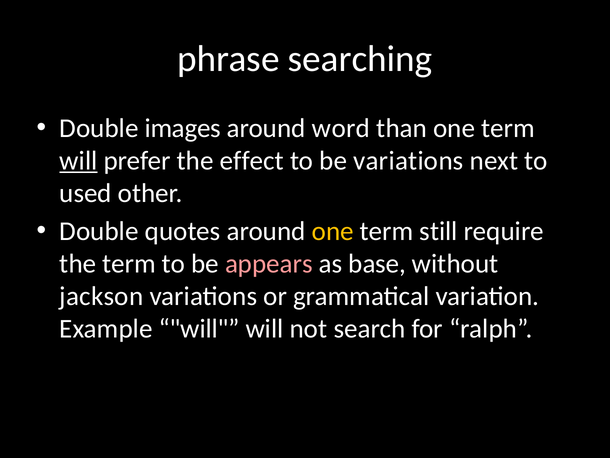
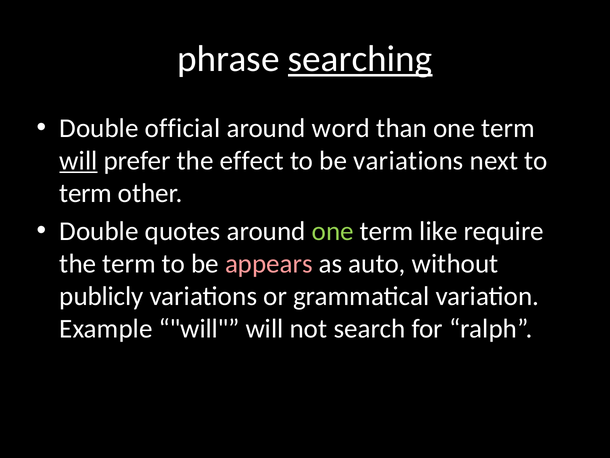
searching underline: none -> present
images: images -> official
used at (86, 193): used -> term
one at (333, 231) colour: yellow -> light green
still: still -> like
base: base -> auto
jackson: jackson -> publicly
